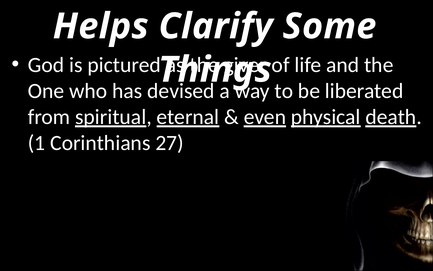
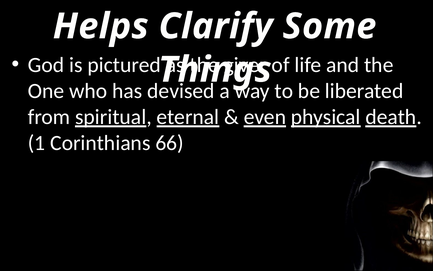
27: 27 -> 66
